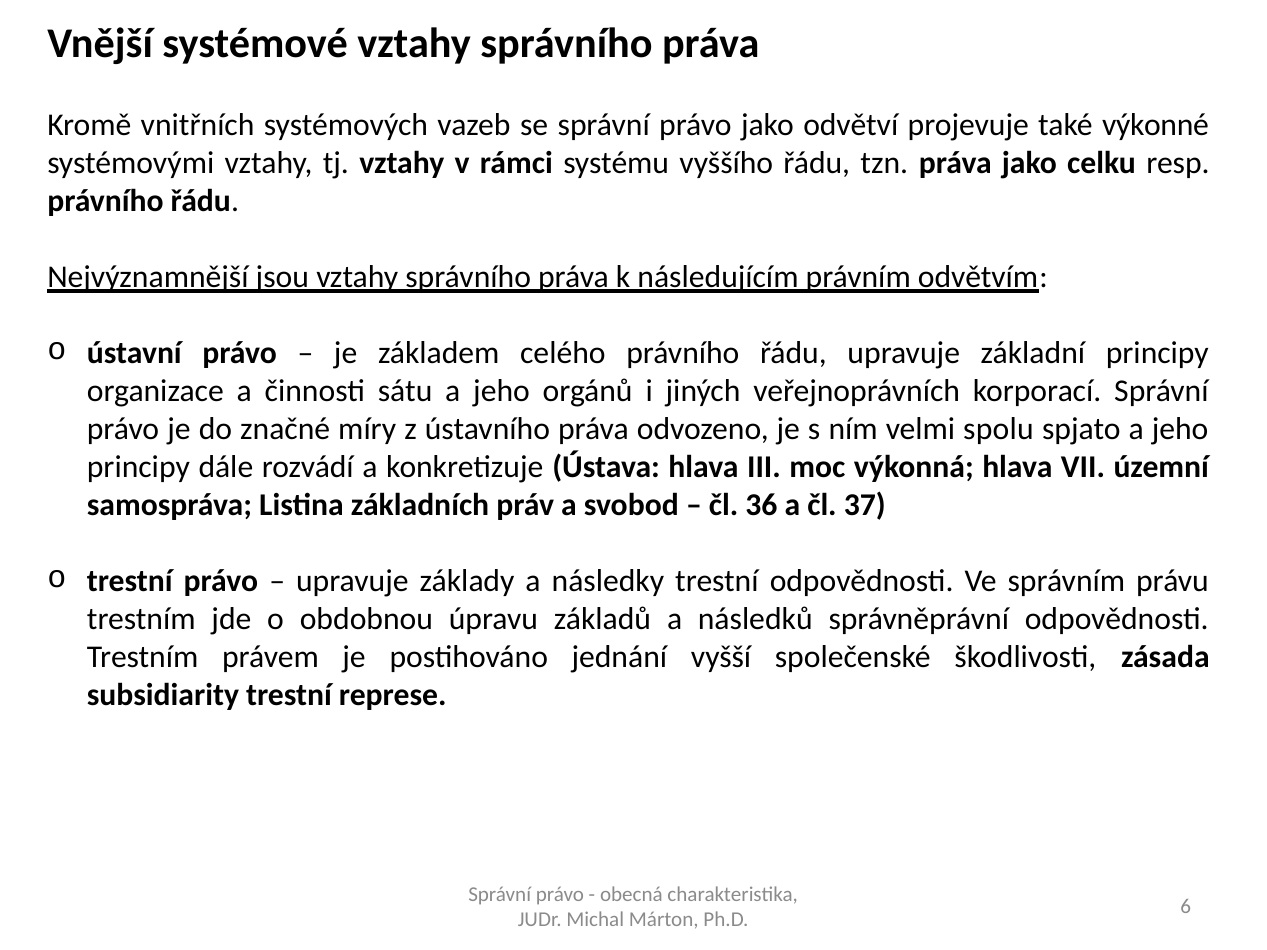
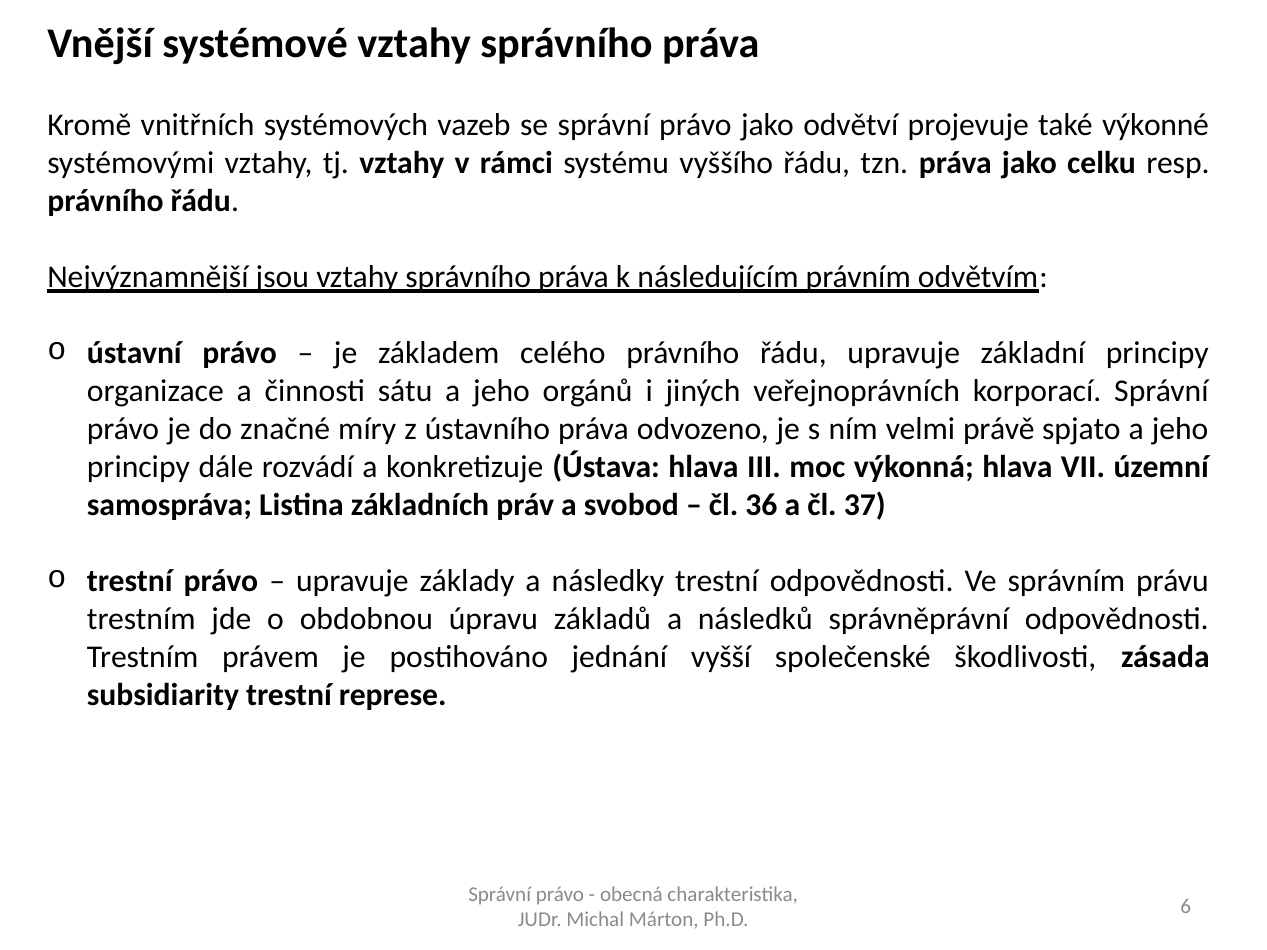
spolu: spolu -> právě
